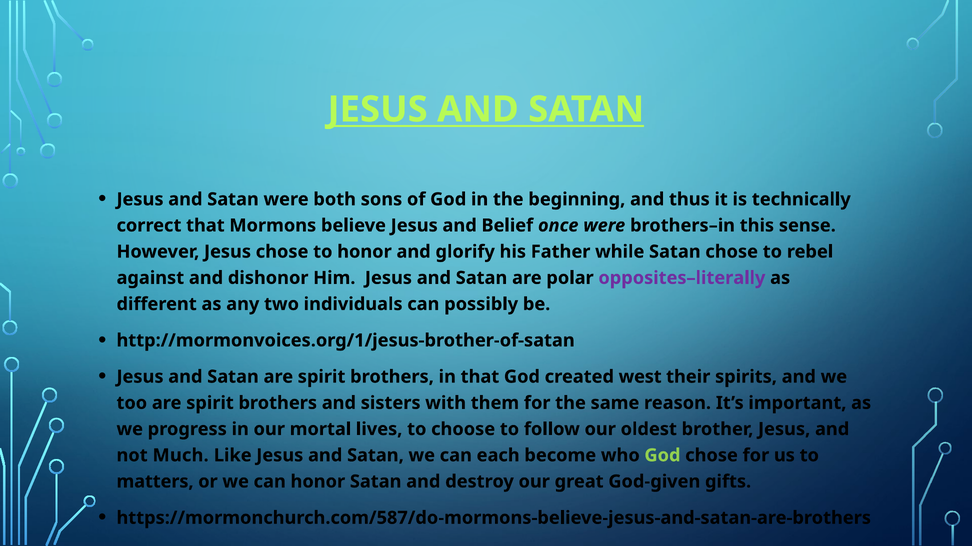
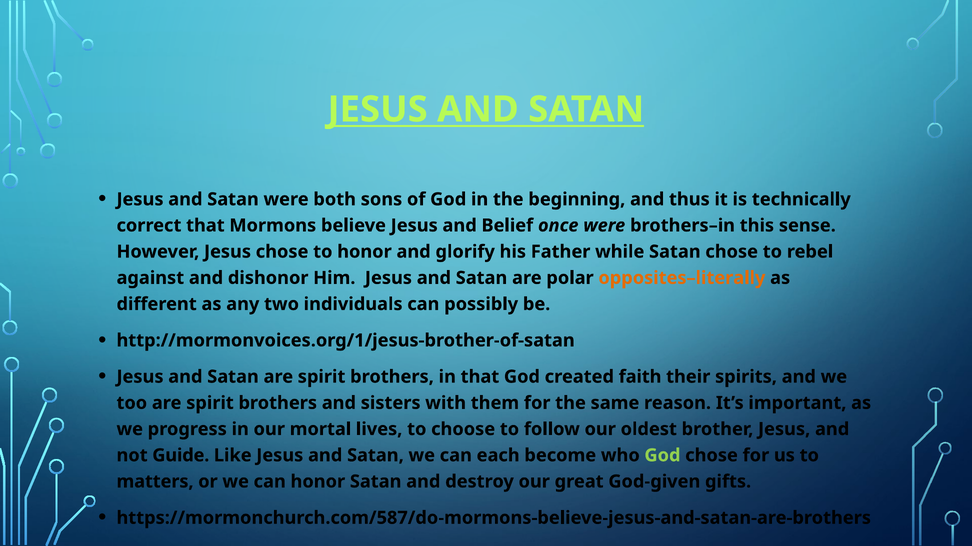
opposites–literally colour: purple -> orange
west: west -> faith
Much: Much -> Guide
